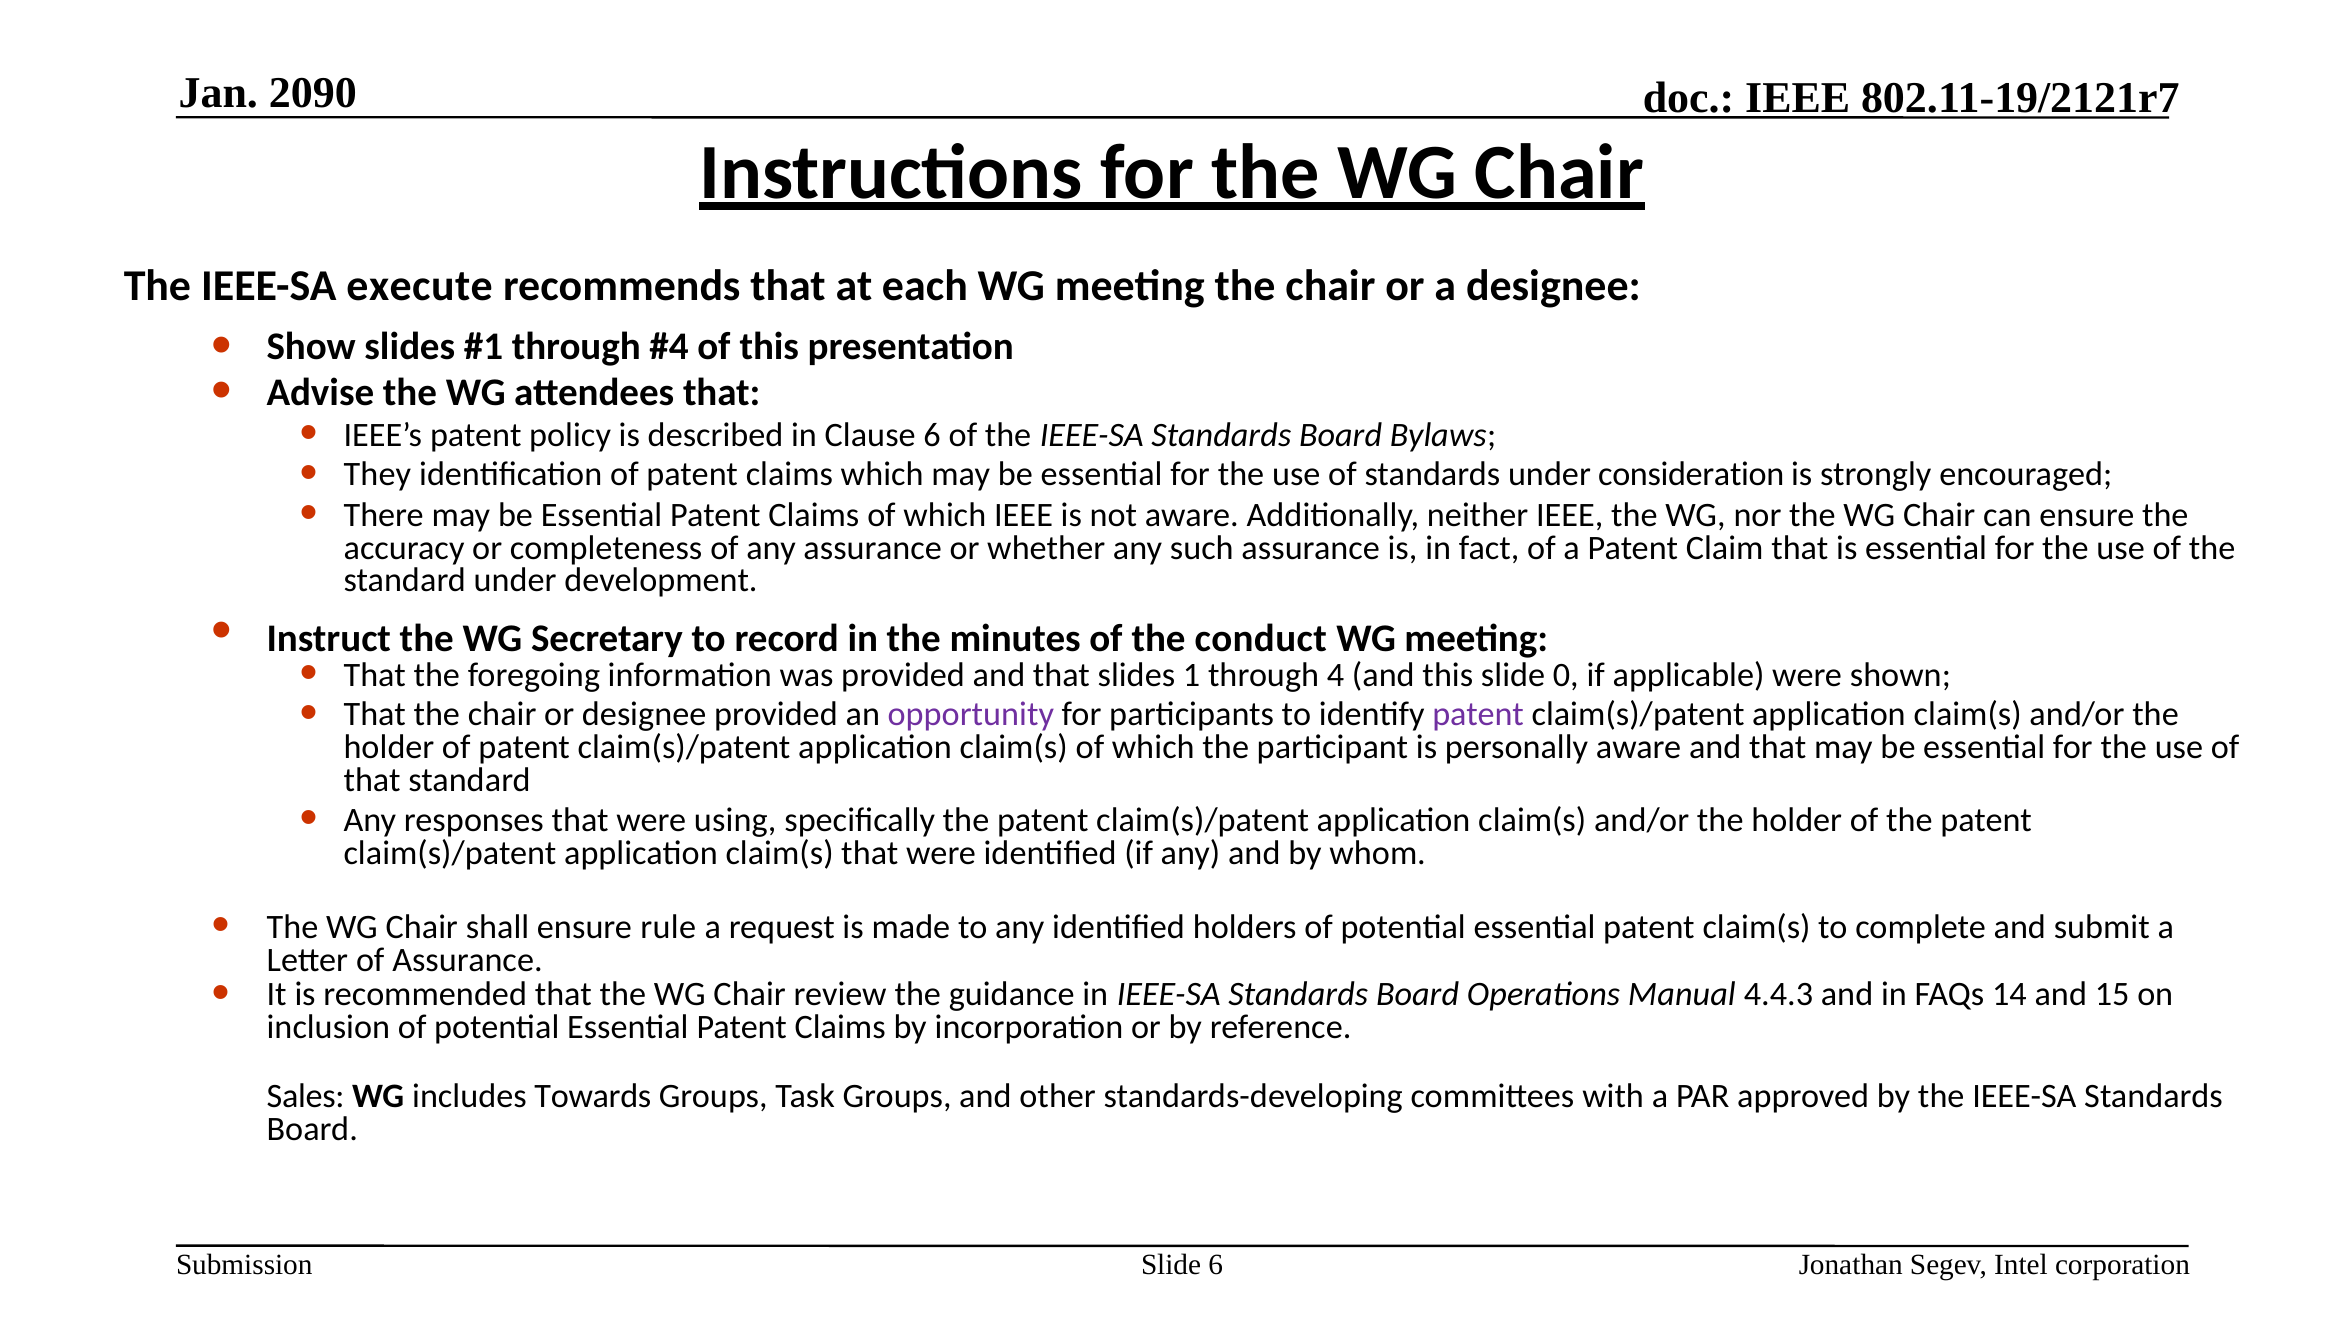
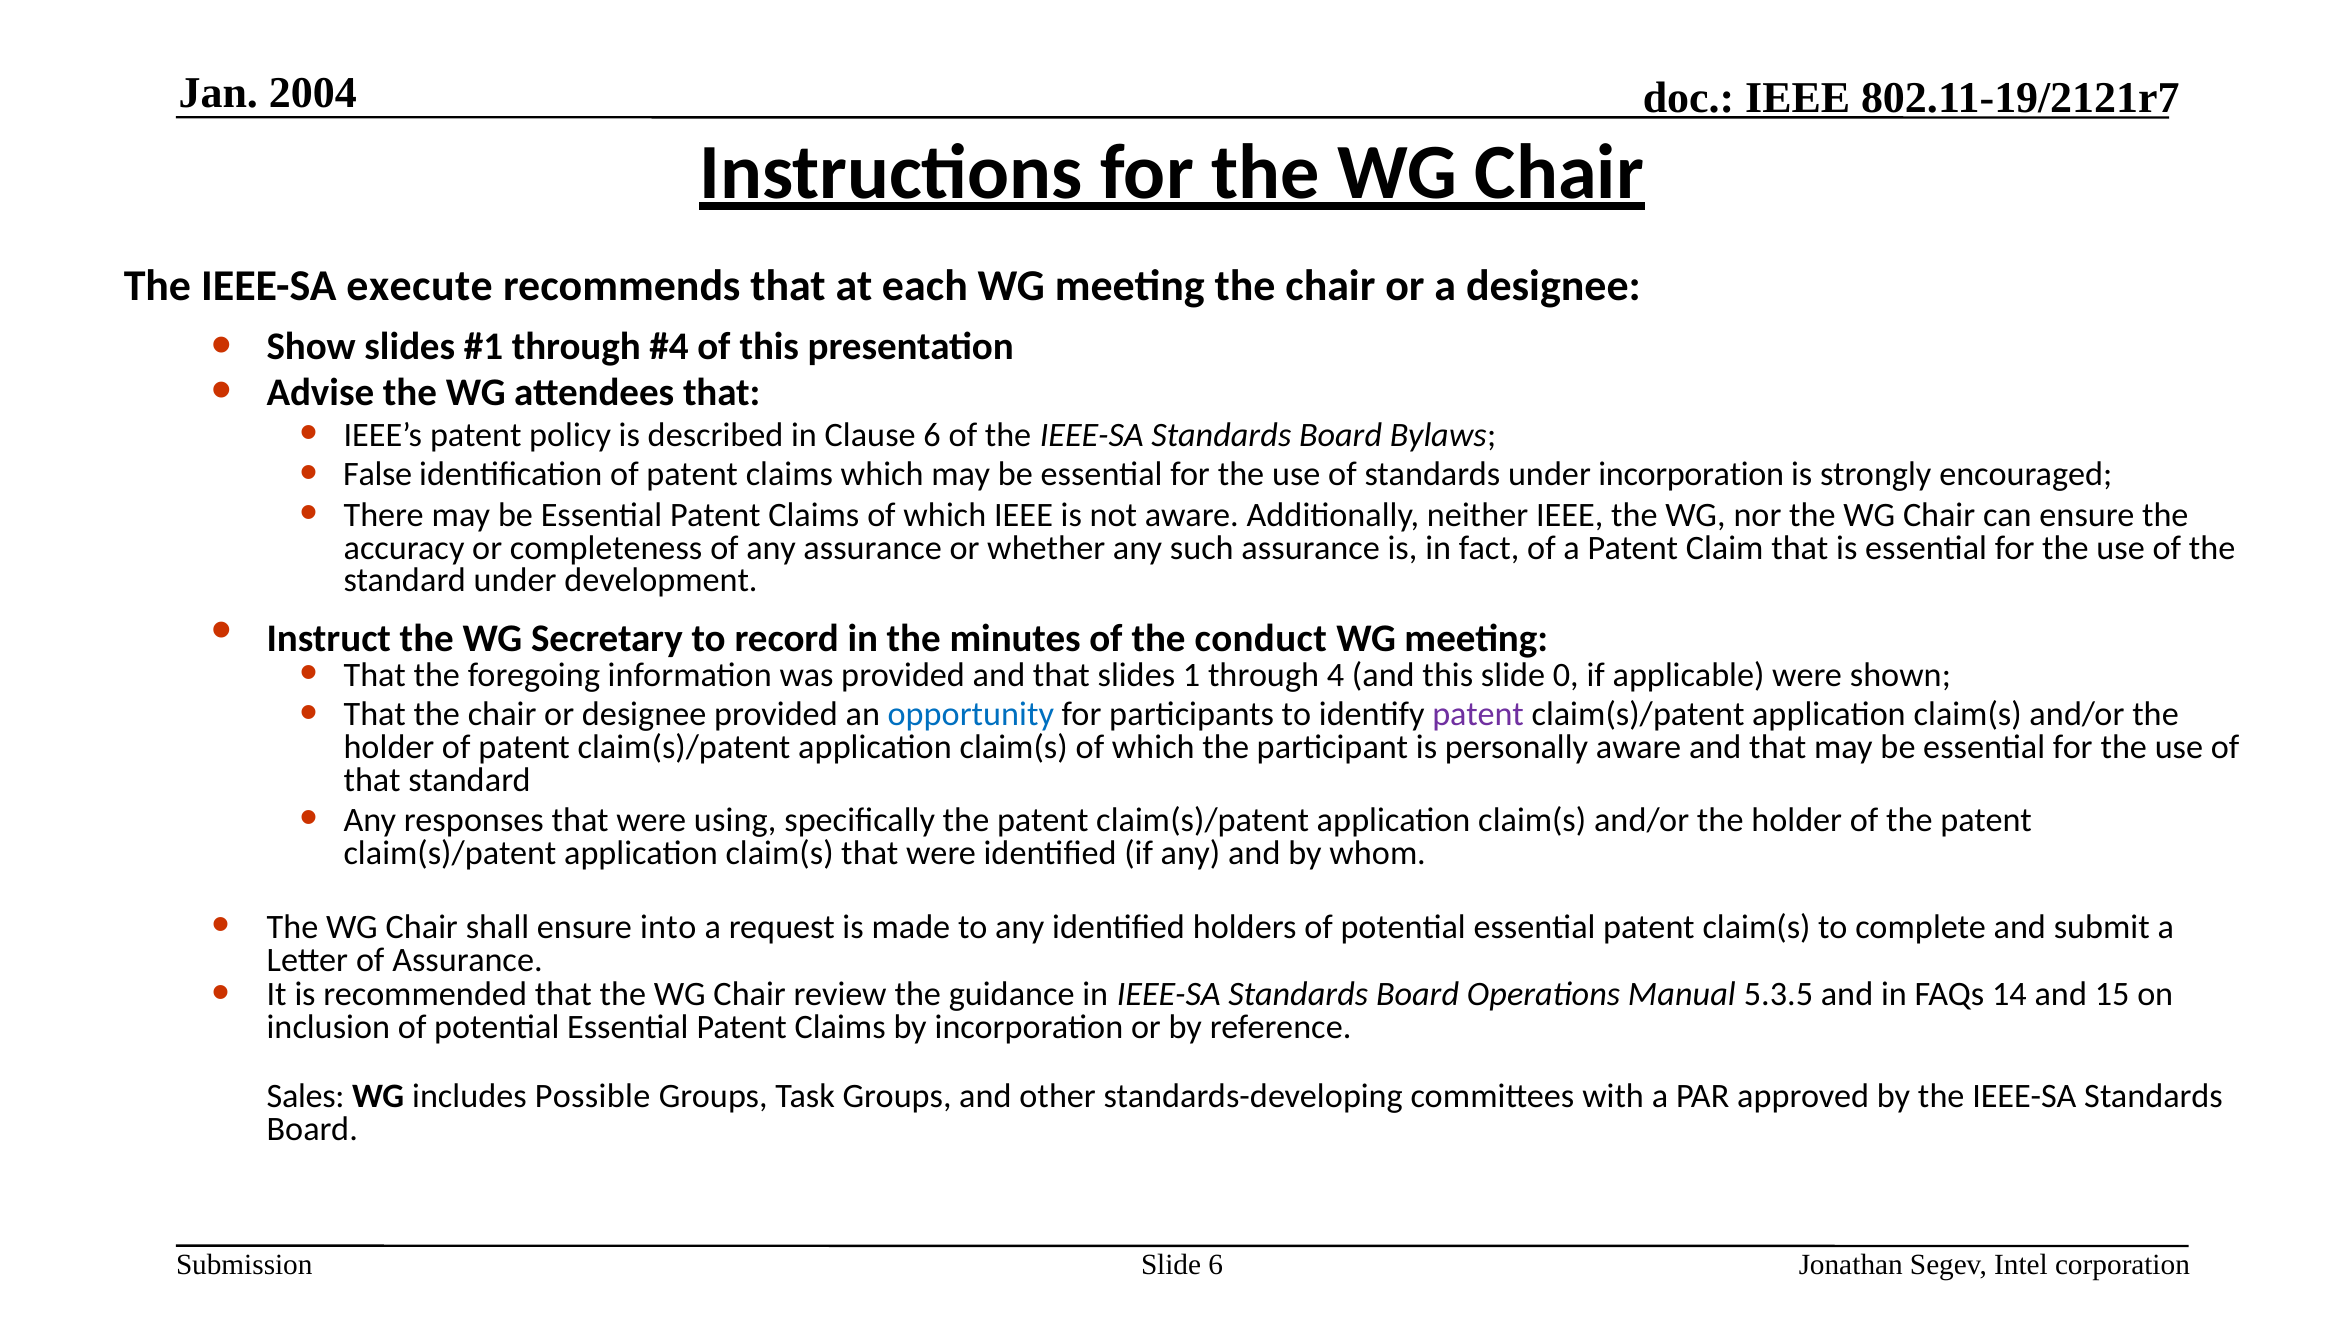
2090: 2090 -> 2004
They: They -> False
under consideration: consideration -> incorporation
opportunity colour: purple -> blue
rule: rule -> into
4.4.3: 4.4.3 -> 5.3.5
Towards: Towards -> Possible
